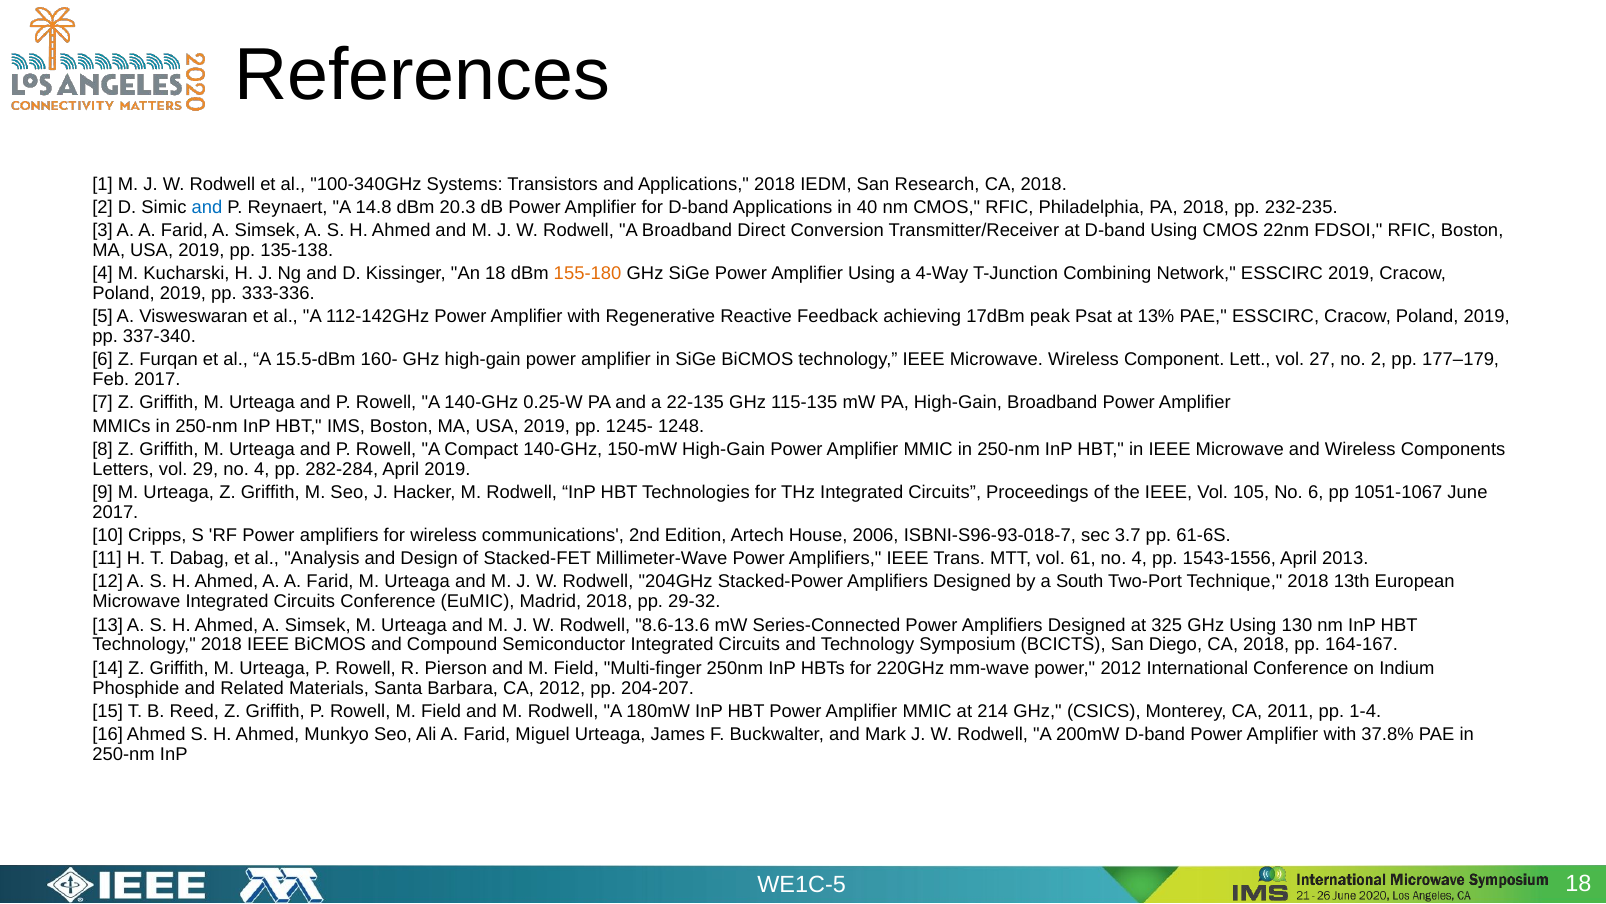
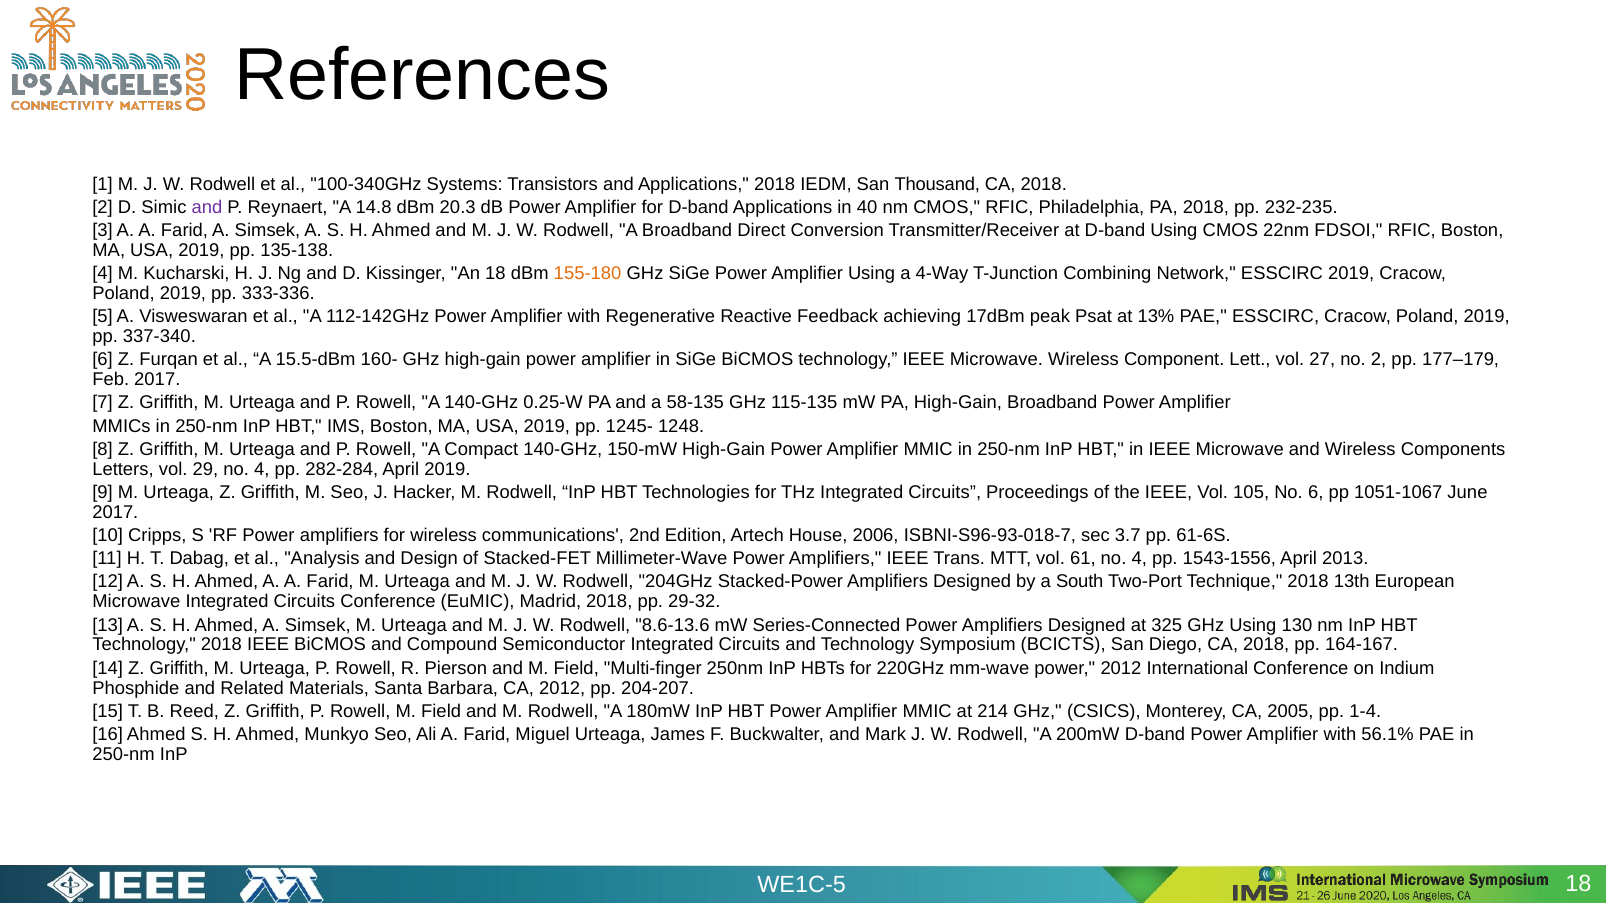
Research: Research -> Thousand
and at (207, 207) colour: blue -> purple
22-135: 22-135 -> 58-135
2011: 2011 -> 2005
37.8%: 37.8% -> 56.1%
